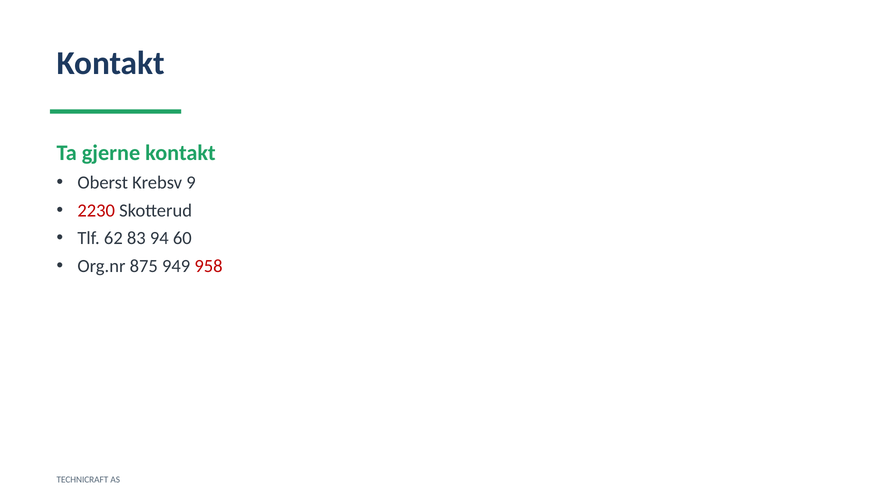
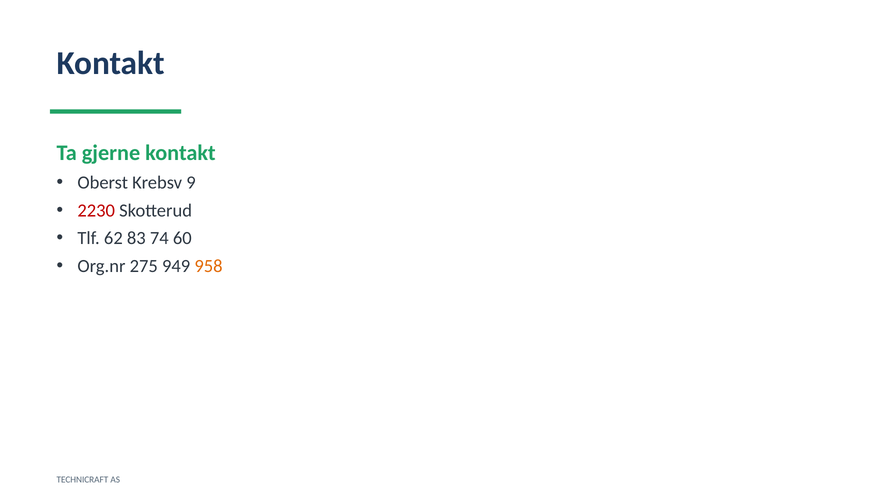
94: 94 -> 74
875: 875 -> 275
958 colour: red -> orange
